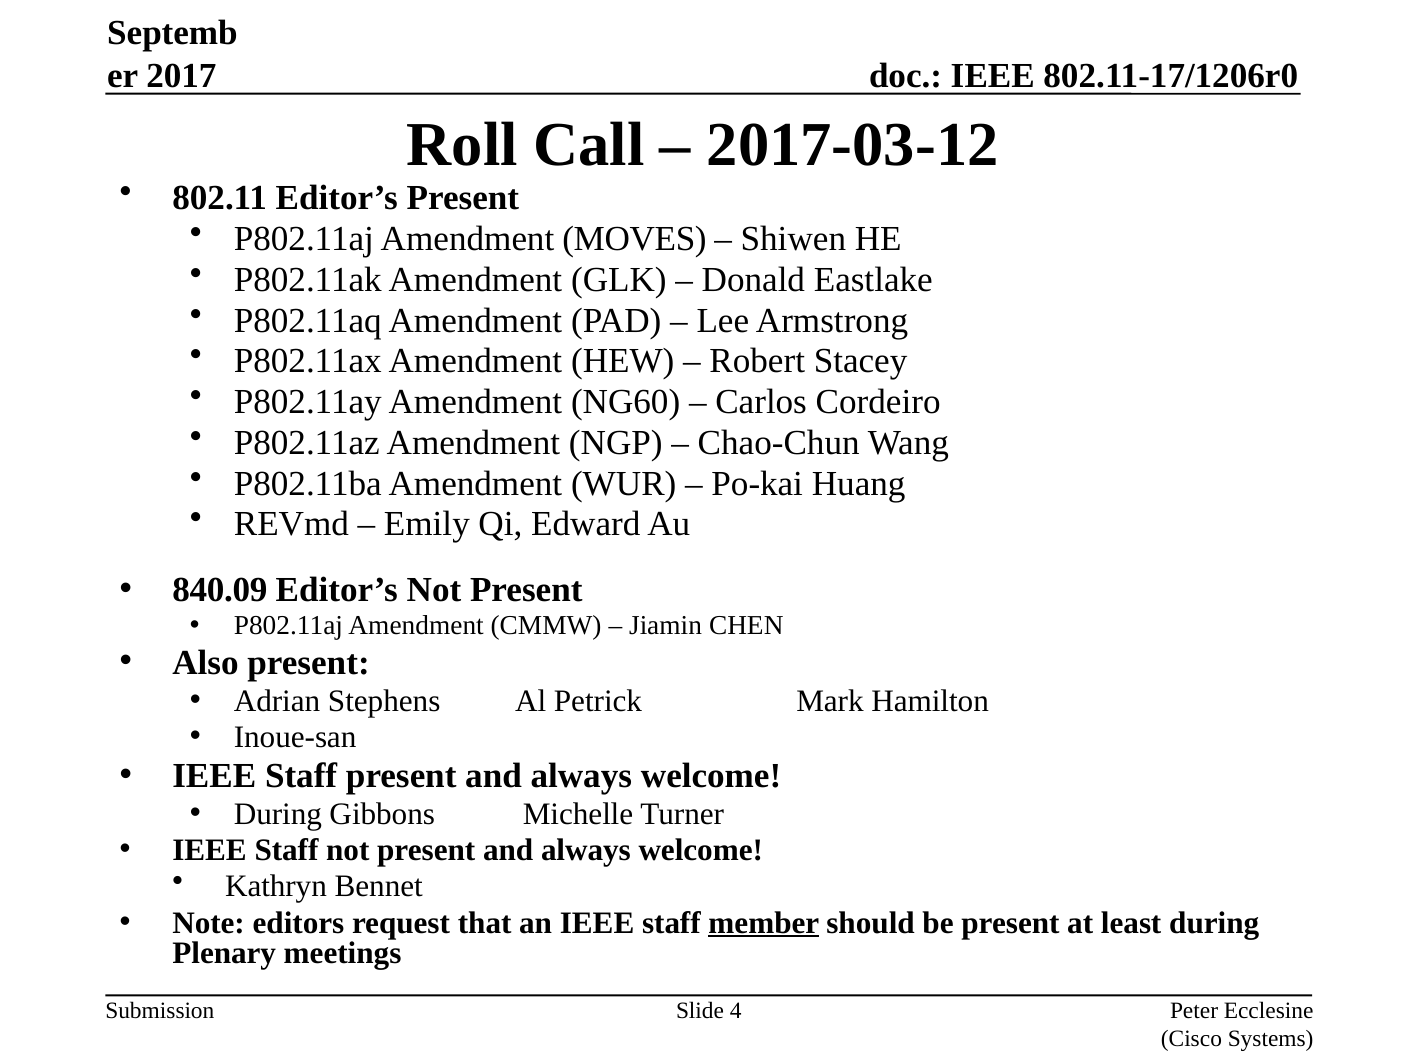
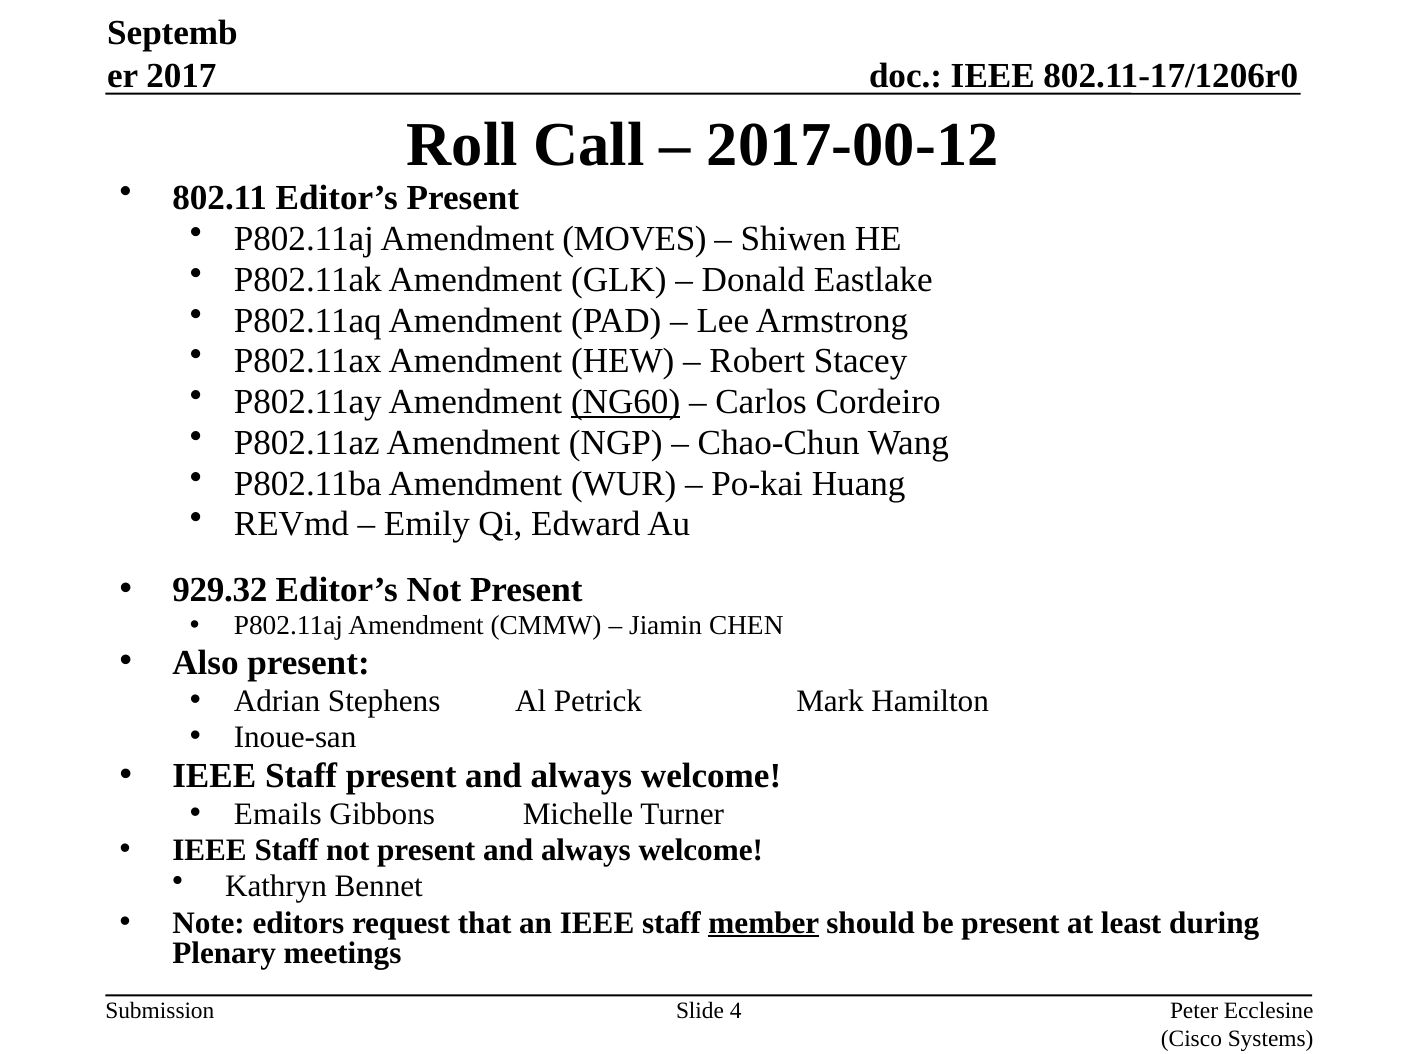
2017-03-12: 2017-03-12 -> 2017-00-12
NG60 underline: none -> present
840.09: 840.09 -> 929.32
During at (278, 814): During -> Emails
